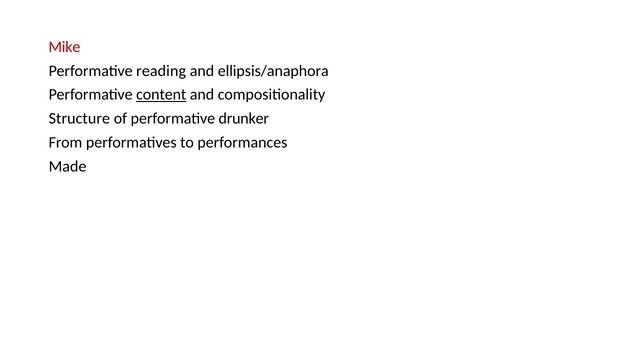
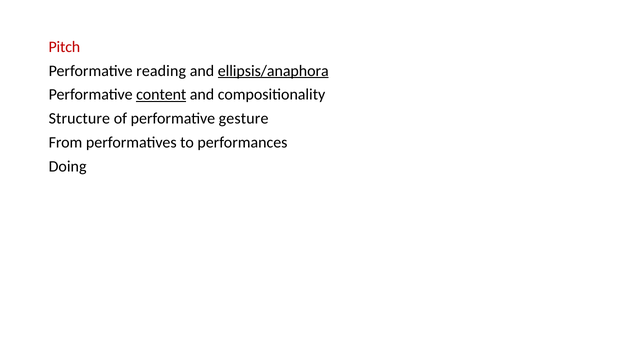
Mike: Mike -> Pitch
ellipsis/anaphora underline: none -> present
drunker: drunker -> gesture
Made: Made -> Doing
